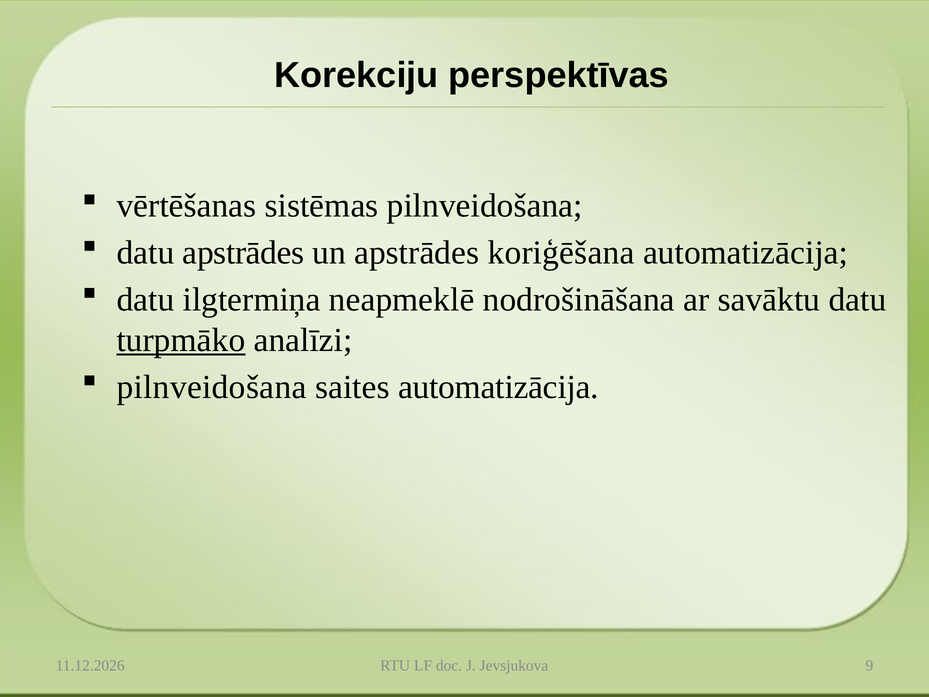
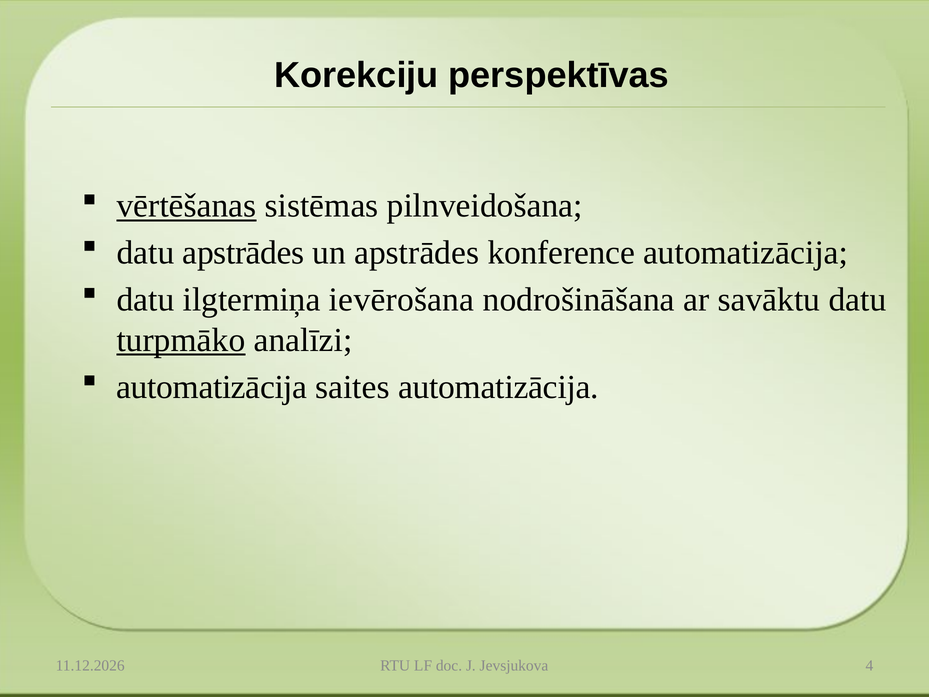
vērtēšanas underline: none -> present
koriģēšana: koriģēšana -> konference
neapmeklē: neapmeklē -> ievērošana
pilnveidošana at (212, 387): pilnveidošana -> automatizācija
9: 9 -> 4
